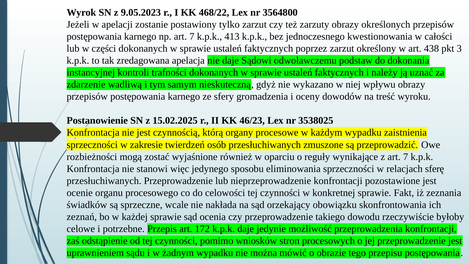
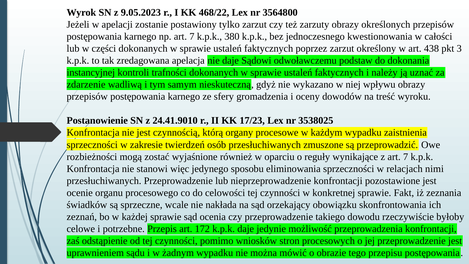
413: 413 -> 380
15.02.2025: 15.02.2025 -> 24.41.9010
46/23: 46/23 -> 17/23
sferę: sferę -> nimi
